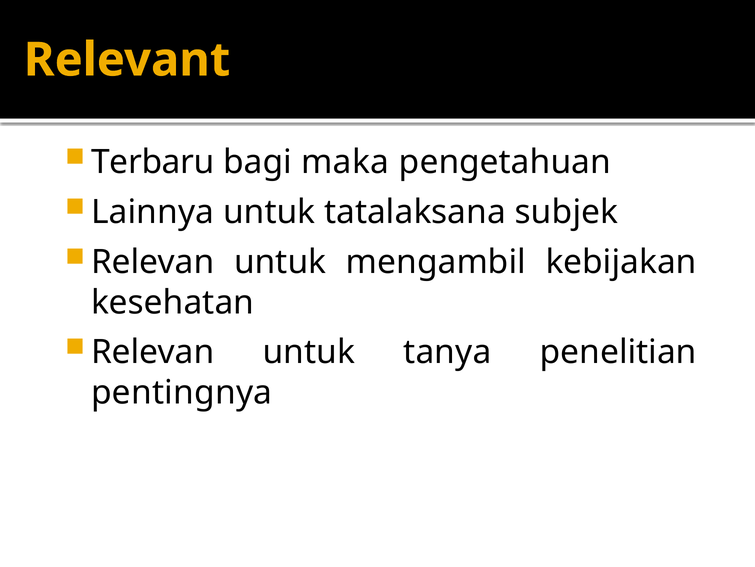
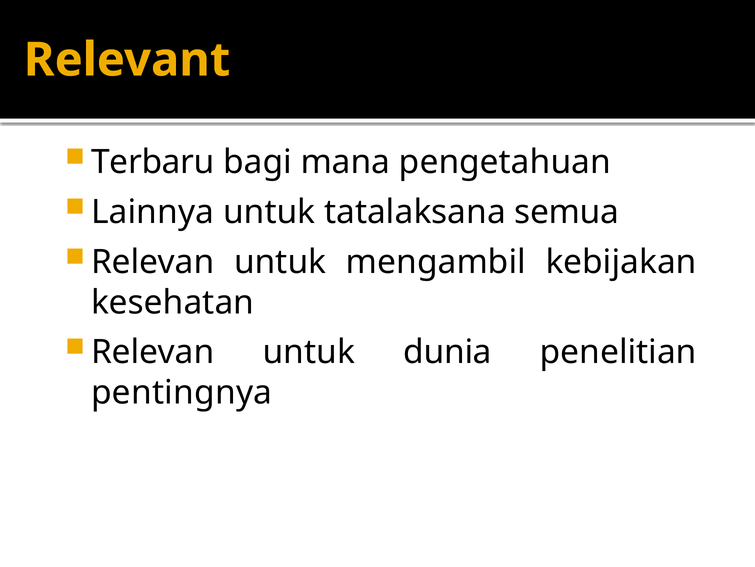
maka: maka -> mana
subjek: subjek -> semua
tanya: tanya -> dunia
